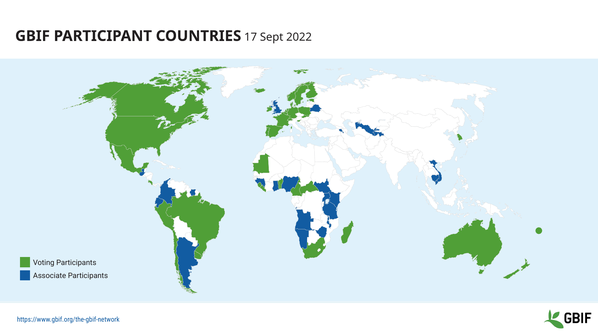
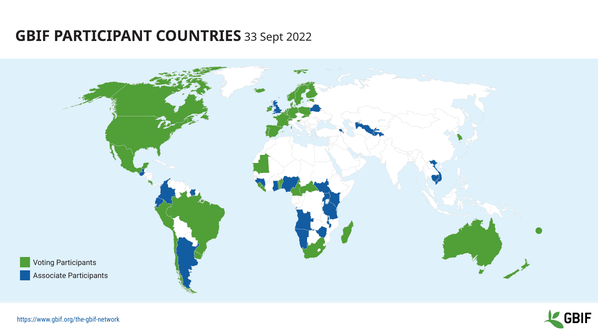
17: 17 -> 33
